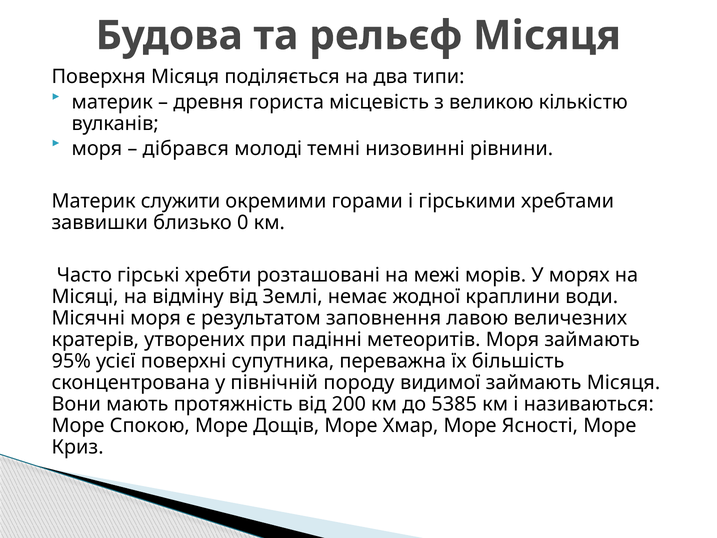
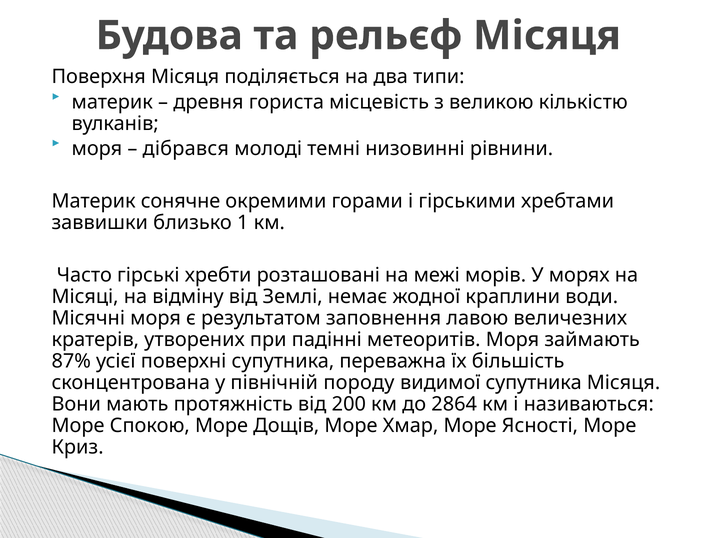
служити: служити -> сонячне
0: 0 -> 1
95%: 95% -> 87%
видимої займають: займають -> супутника
5385: 5385 -> 2864
